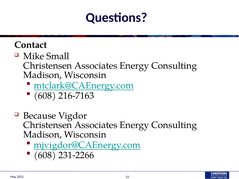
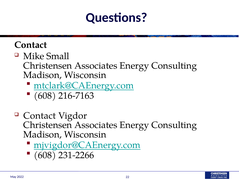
Because at (40, 116): Because -> Contact
